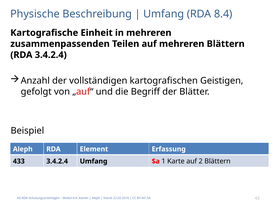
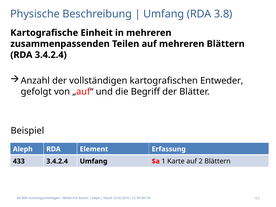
8.4: 8.4 -> 3.8
Geistigen: Geistigen -> Entweder
